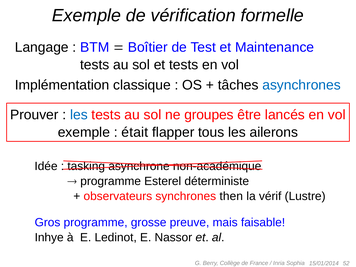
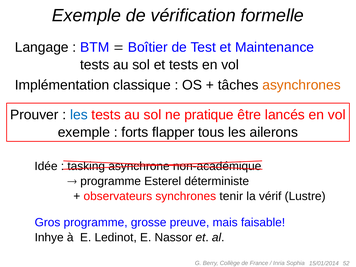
asynchrones colour: blue -> orange
groupes: groupes -> pratique
était: était -> forts
then: then -> tenir
